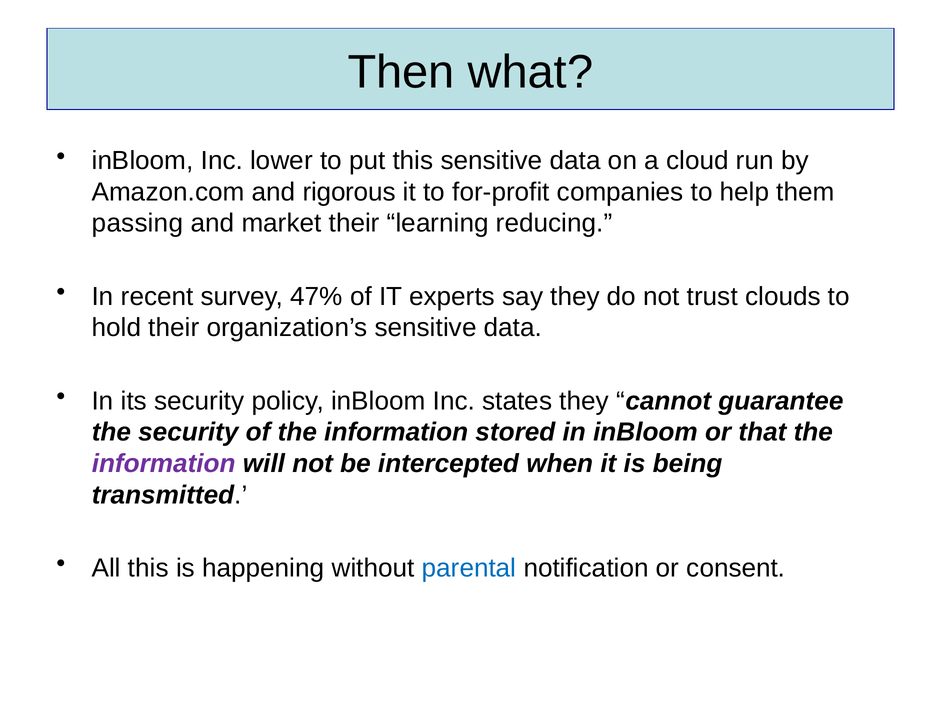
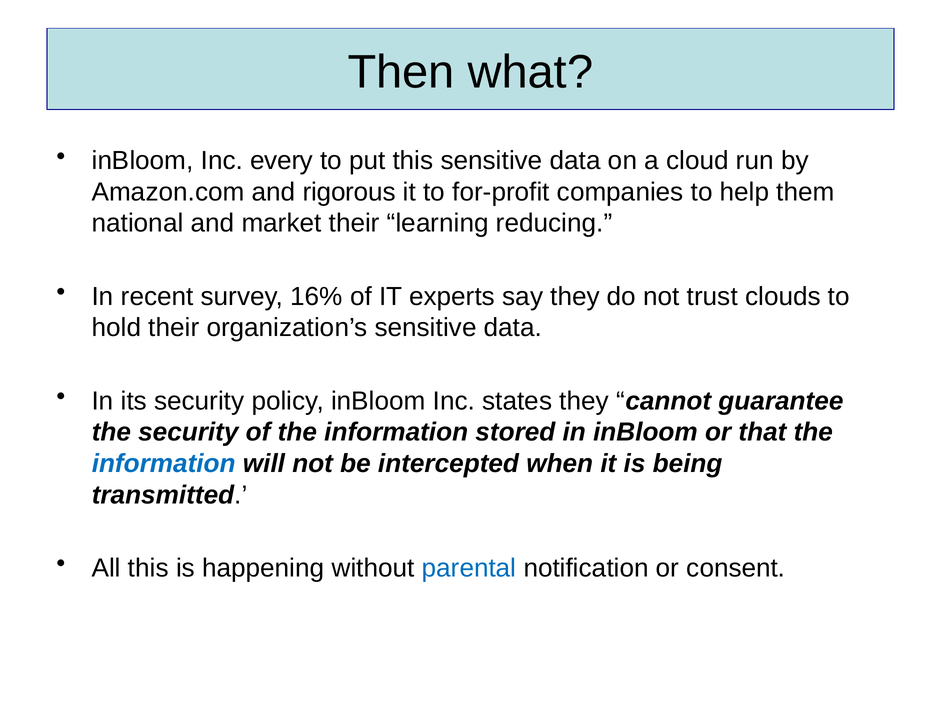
lower: lower -> every
passing: passing -> national
47%: 47% -> 16%
information at (164, 464) colour: purple -> blue
